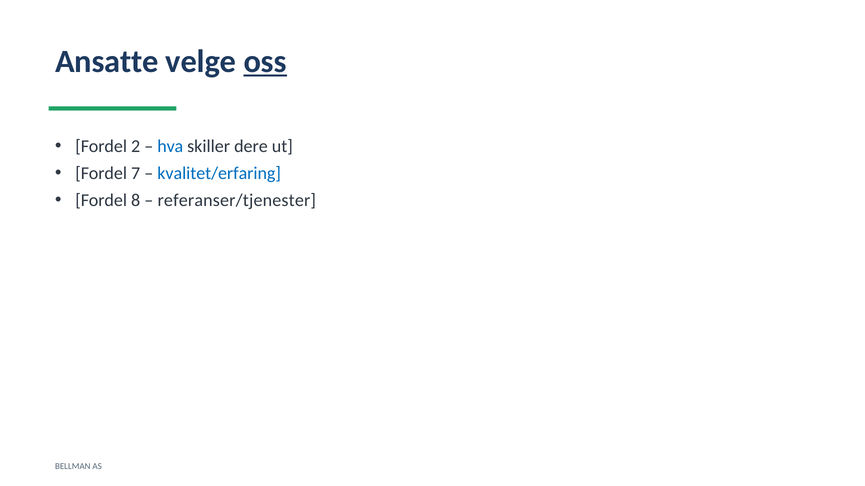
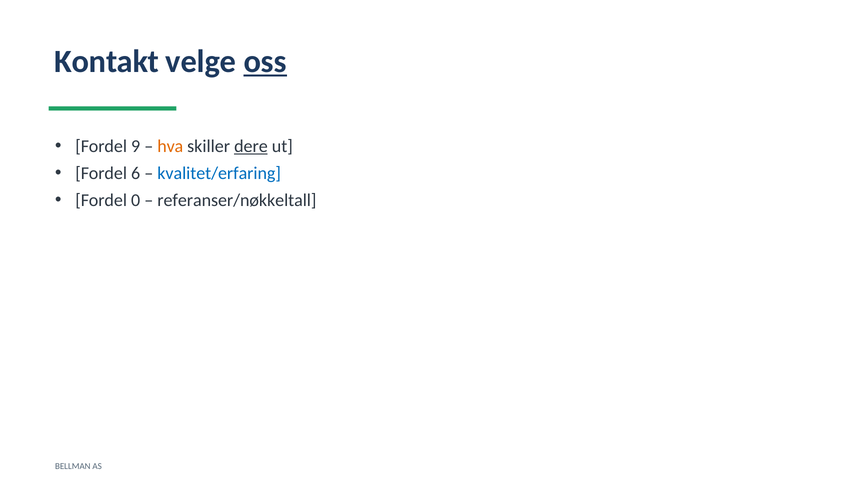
Ansatte: Ansatte -> Kontakt
2: 2 -> 9
hva colour: blue -> orange
dere underline: none -> present
7: 7 -> 6
8: 8 -> 0
referanser/tjenester: referanser/tjenester -> referanser/nøkkeltall
